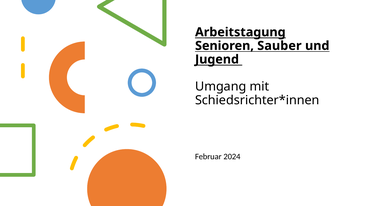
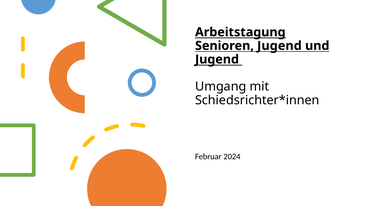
Senioren Sauber: Sauber -> Jugend
